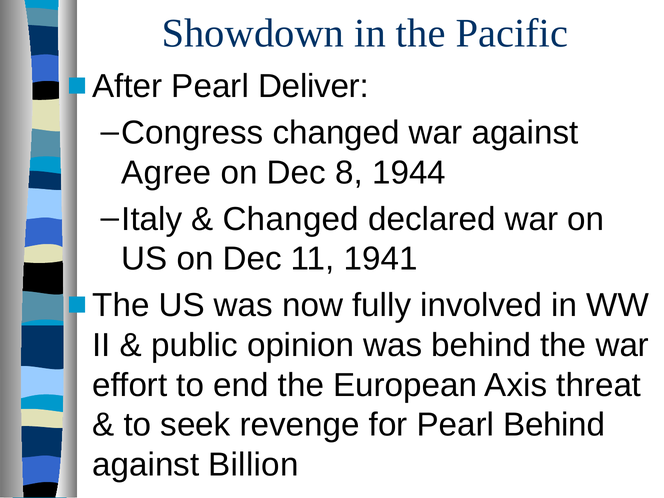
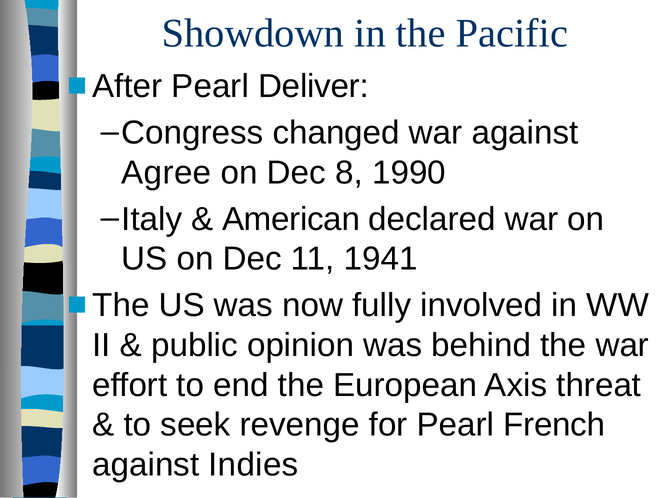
1944: 1944 -> 1990
Changed at (291, 219): Changed -> American
Pearl Behind: Behind -> French
Billion: Billion -> Indies
